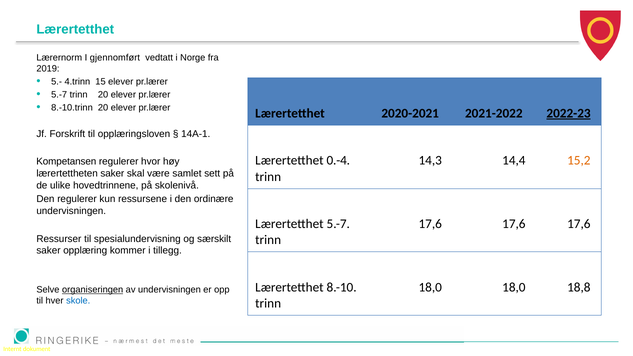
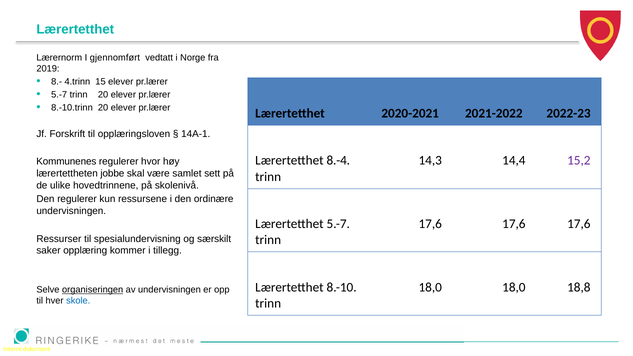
5.-: 5.- -> 8.-
2022-23 underline: present -> none
0.-4: 0.-4 -> 8.-4
15,2 colour: orange -> purple
Kompetansen: Kompetansen -> Kommunenes
lærertettheten saker: saker -> jobbe
